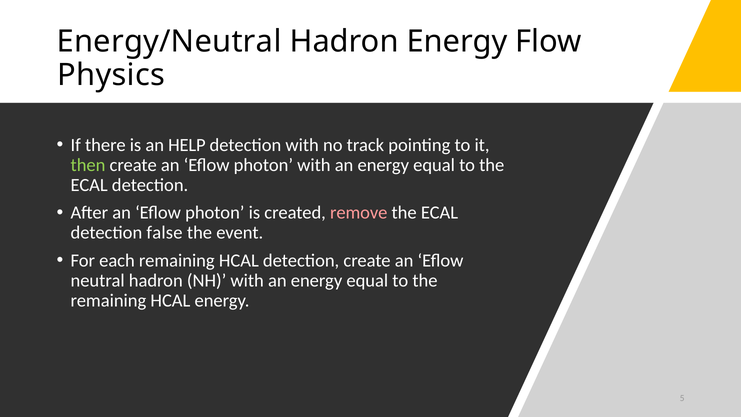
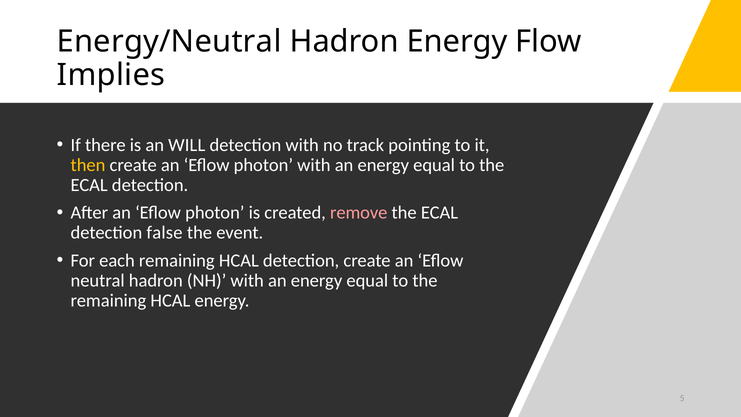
Physics: Physics -> Implies
HELP: HELP -> WILL
then colour: light green -> yellow
